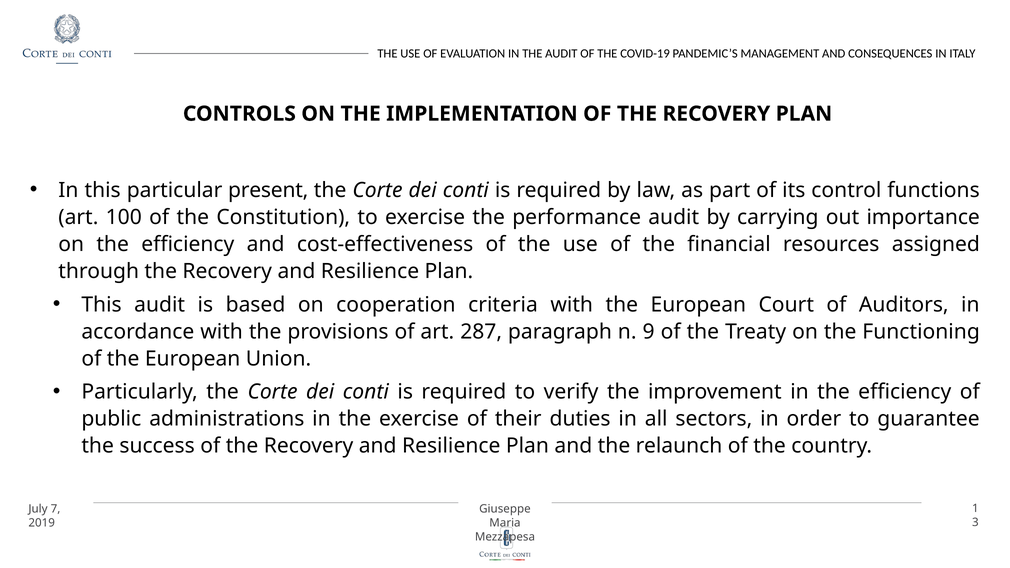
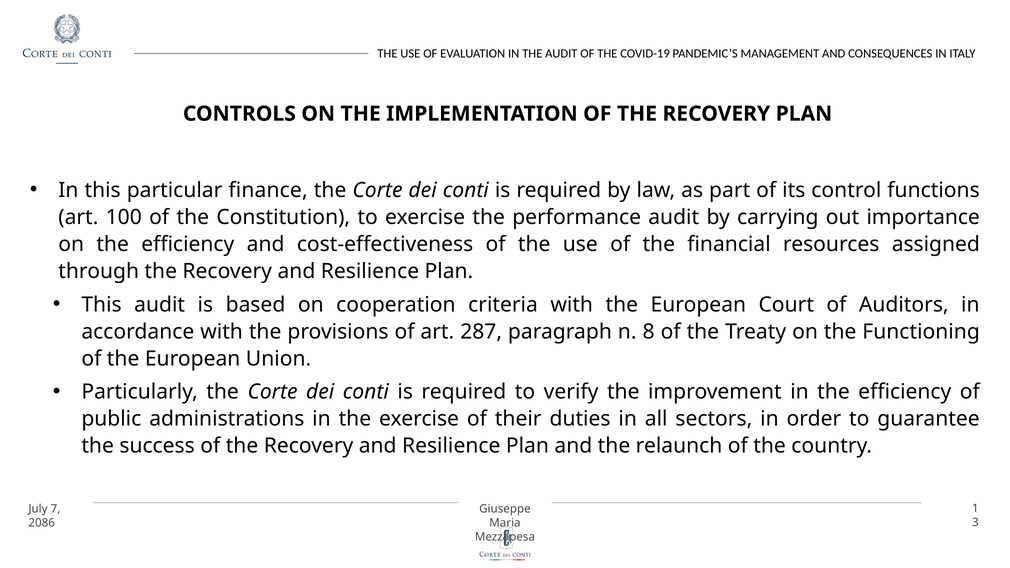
present: present -> finance
9: 9 -> 8
2019: 2019 -> 2086
